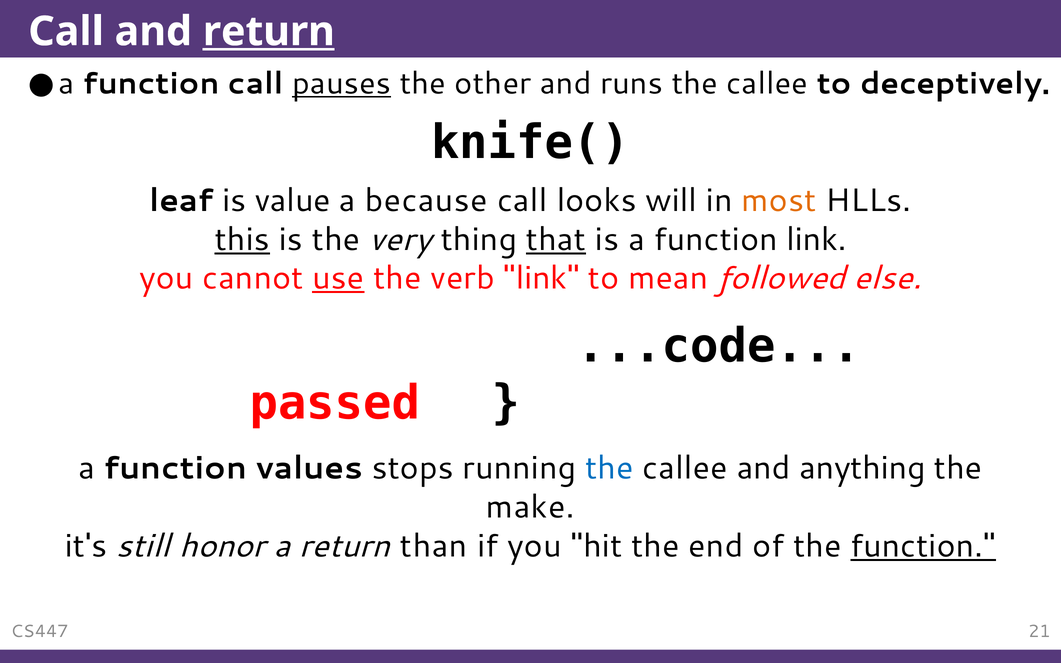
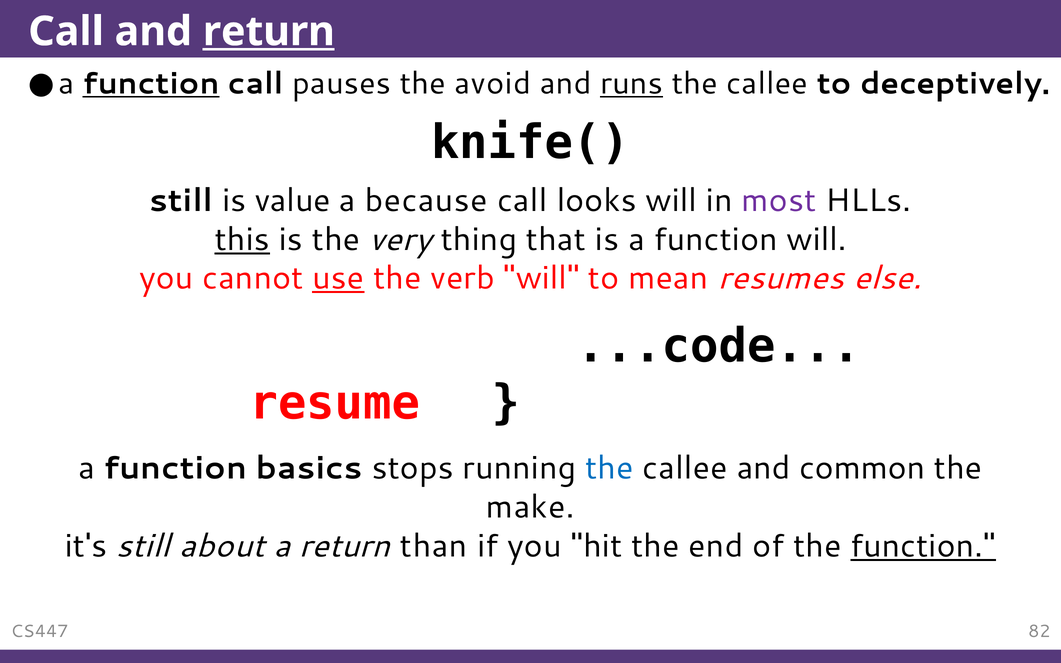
function at (151, 84) underline: none -> present
pauses underline: present -> none
other: other -> avoid
runs underline: none -> present
leaf at (181, 201): leaf -> still
most colour: orange -> purple
that underline: present -> none
function link: link -> will
verb link: link -> will
followed: followed -> resumes
passed: passed -> resume
values: values -> basics
anything: anything -> common
honor: honor -> about
21: 21 -> 82
